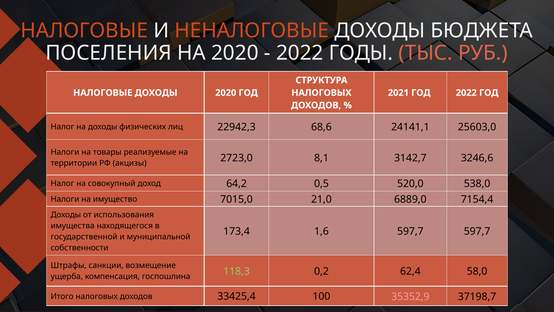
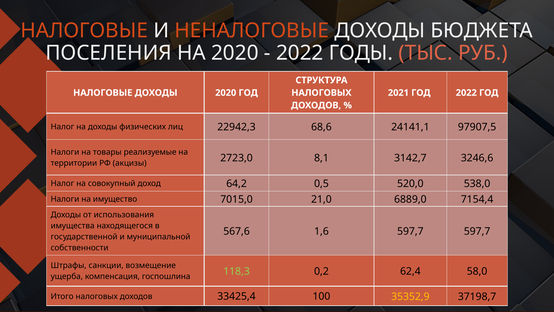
25603,0: 25603,0 -> 97907,5
173,4: 173,4 -> 567,6
35352,9 colour: pink -> yellow
